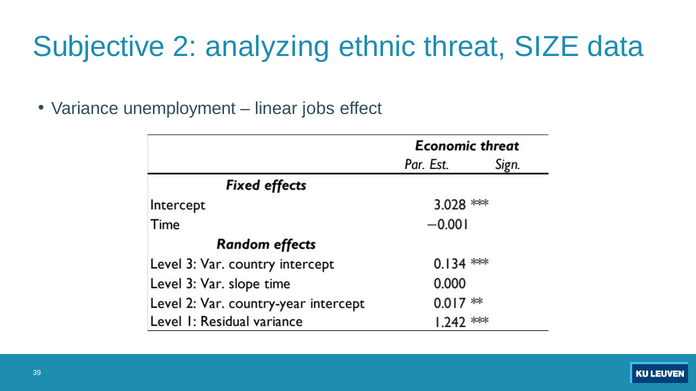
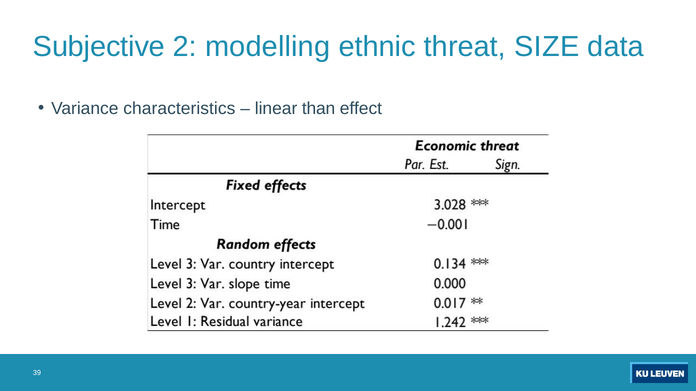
analyzing: analyzing -> modelling
unemployment: unemployment -> characteristics
jobs: jobs -> than
